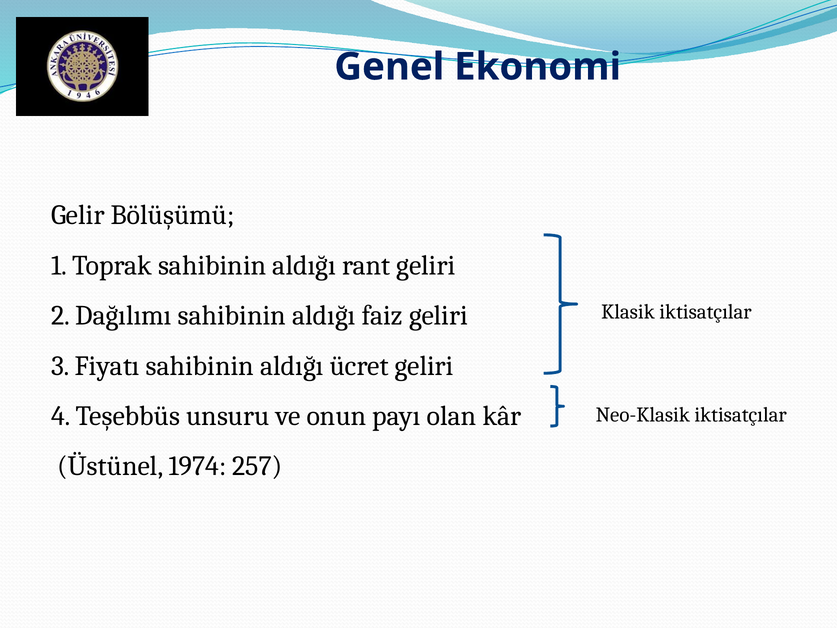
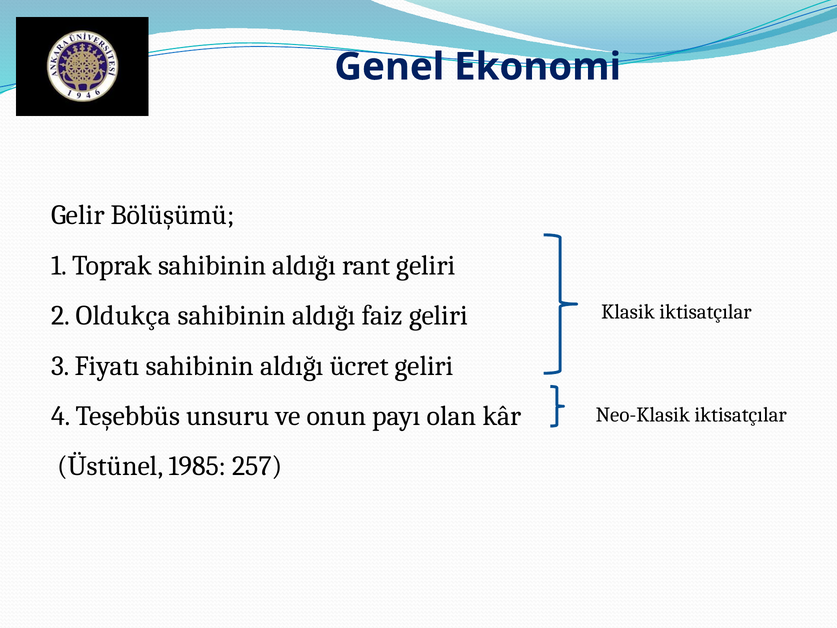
Dağılımı: Dağılımı -> Oldukça
1974: 1974 -> 1985
